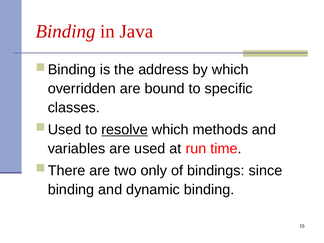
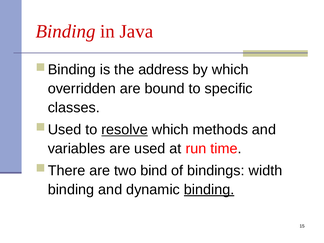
only: only -> bind
since: since -> width
binding at (209, 190) underline: none -> present
